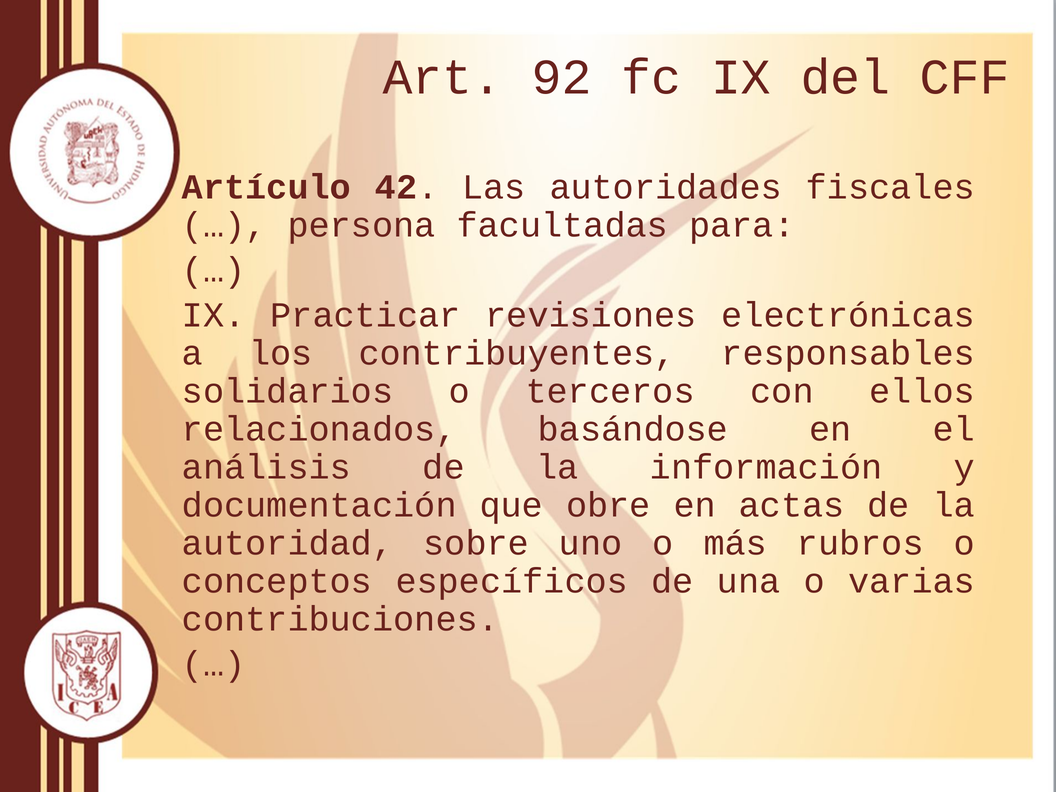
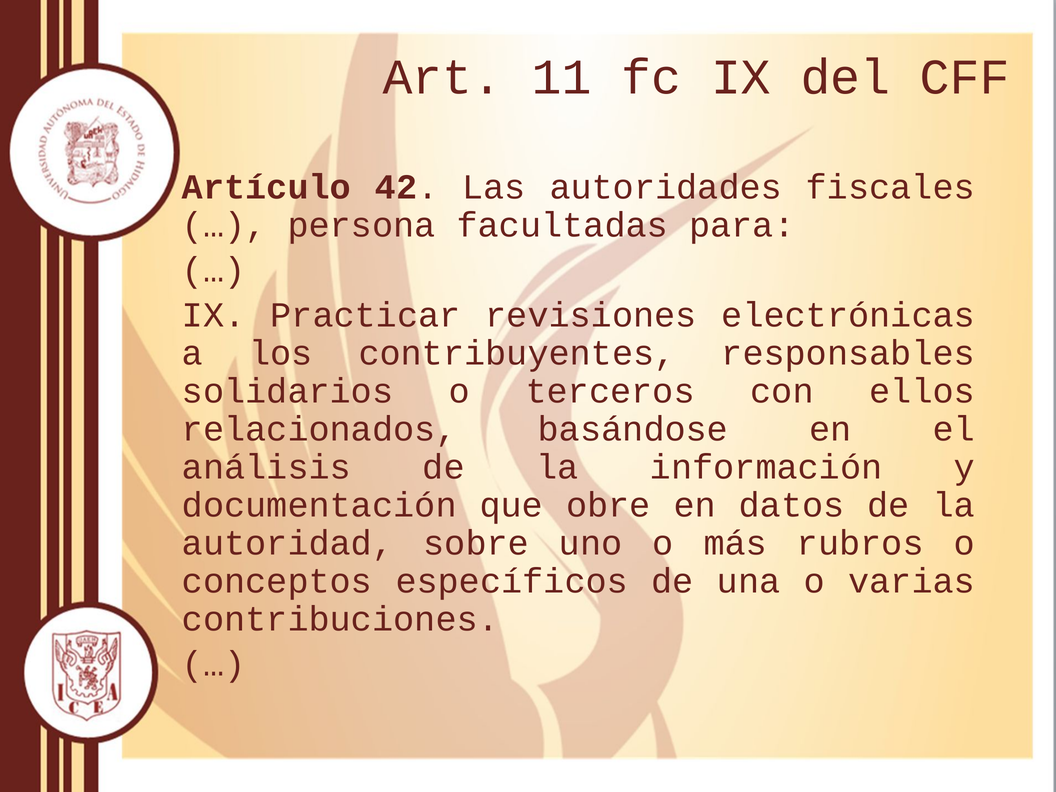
92: 92 -> 11
actas: actas -> datos
